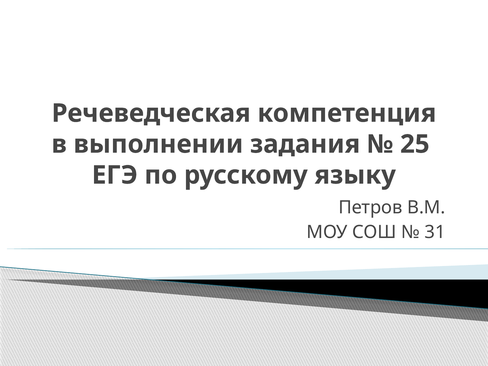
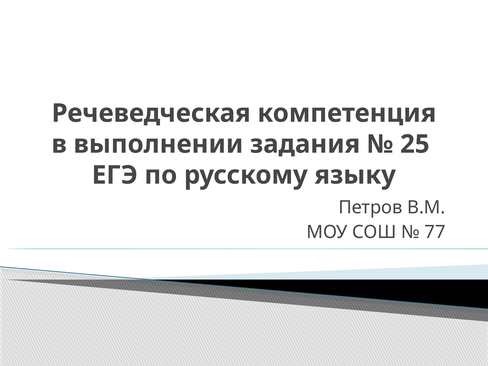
31: 31 -> 77
